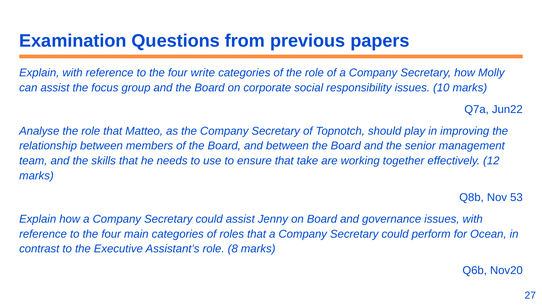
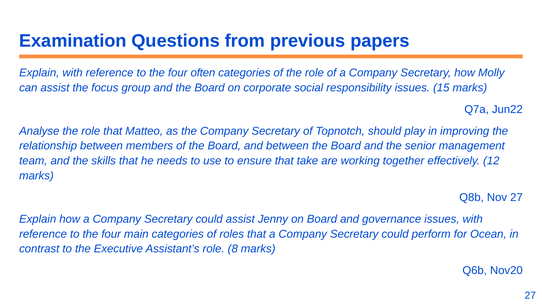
write: write -> often
10: 10 -> 15
Nov 53: 53 -> 27
